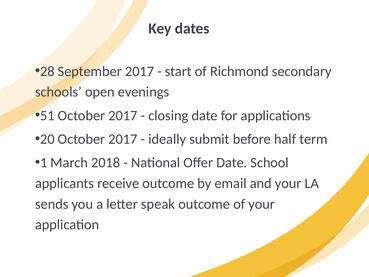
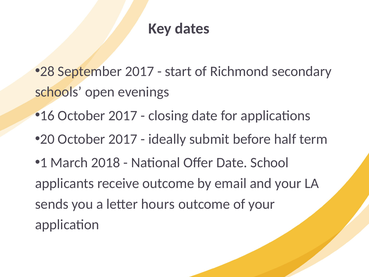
51: 51 -> 16
speak: speak -> hours
